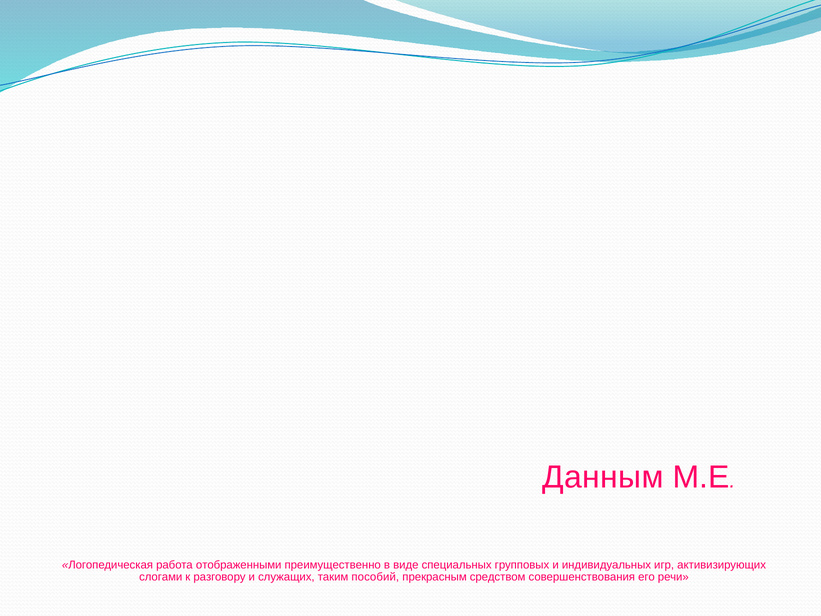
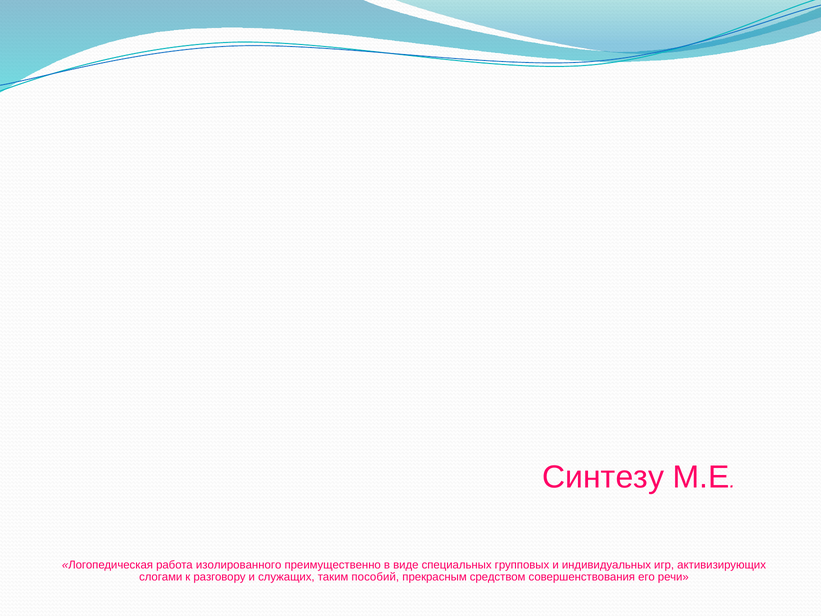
Данным: Данным -> Синтезу
отображенными: отображенными -> изолированного
